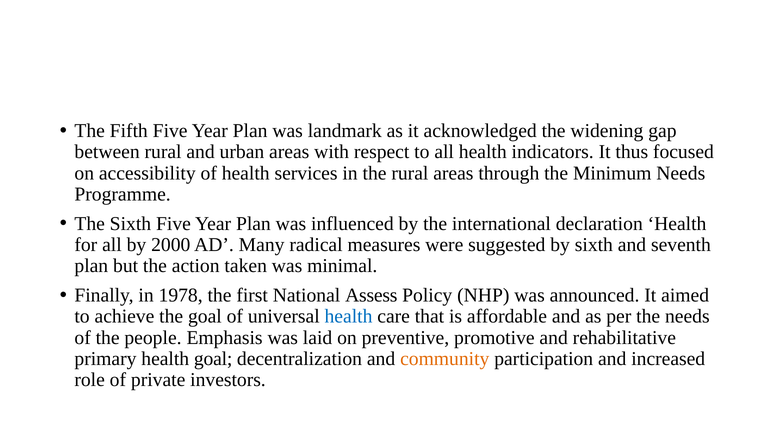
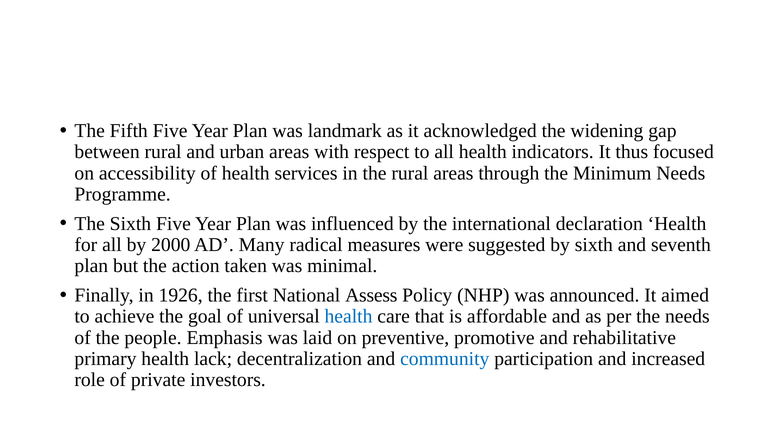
1978: 1978 -> 1926
health goal: goal -> lack
community colour: orange -> blue
